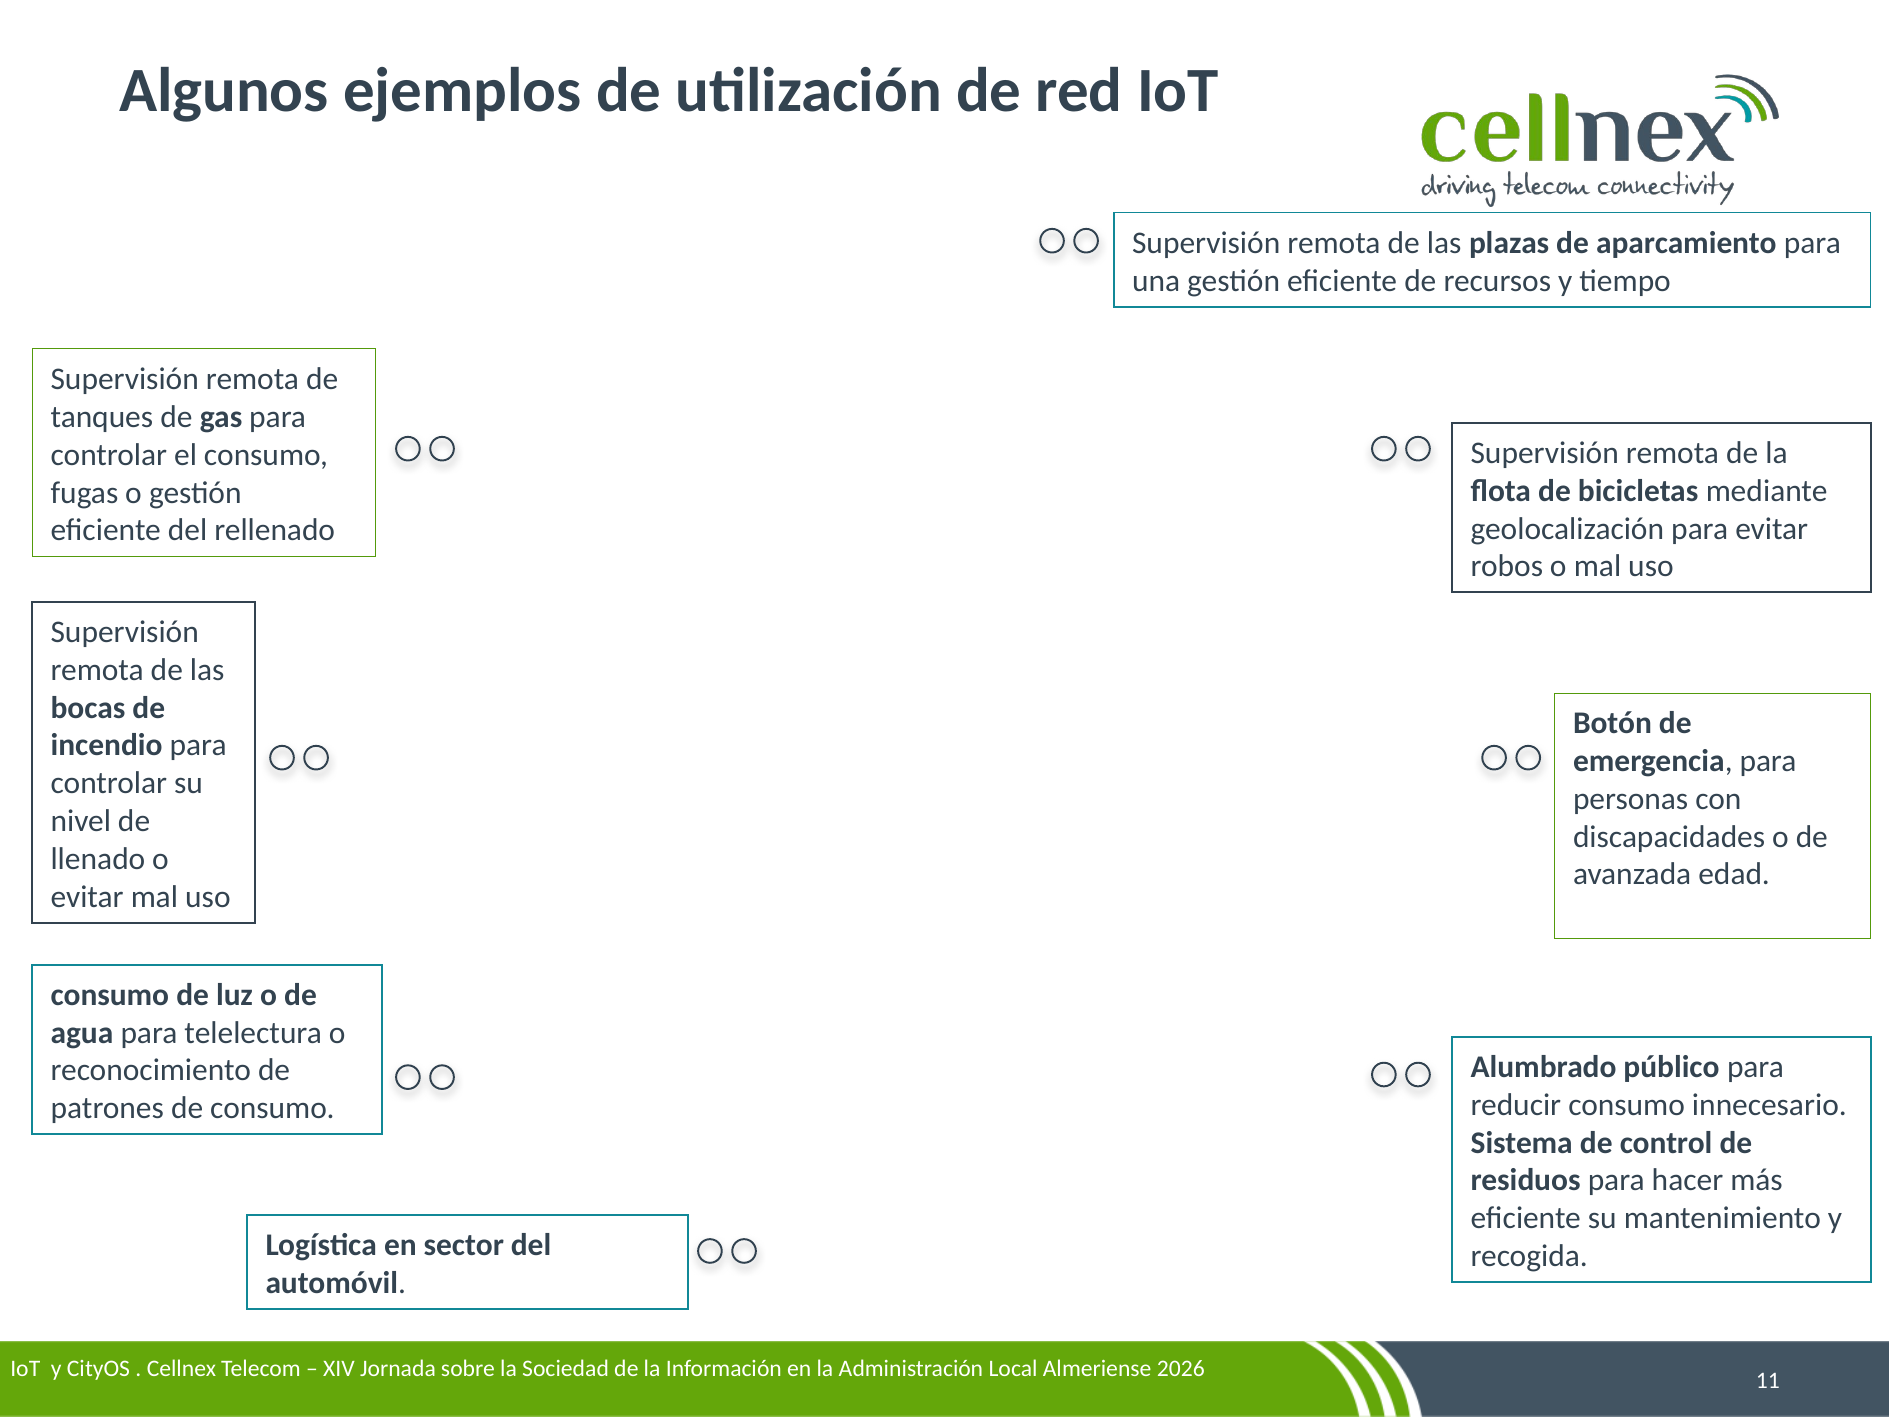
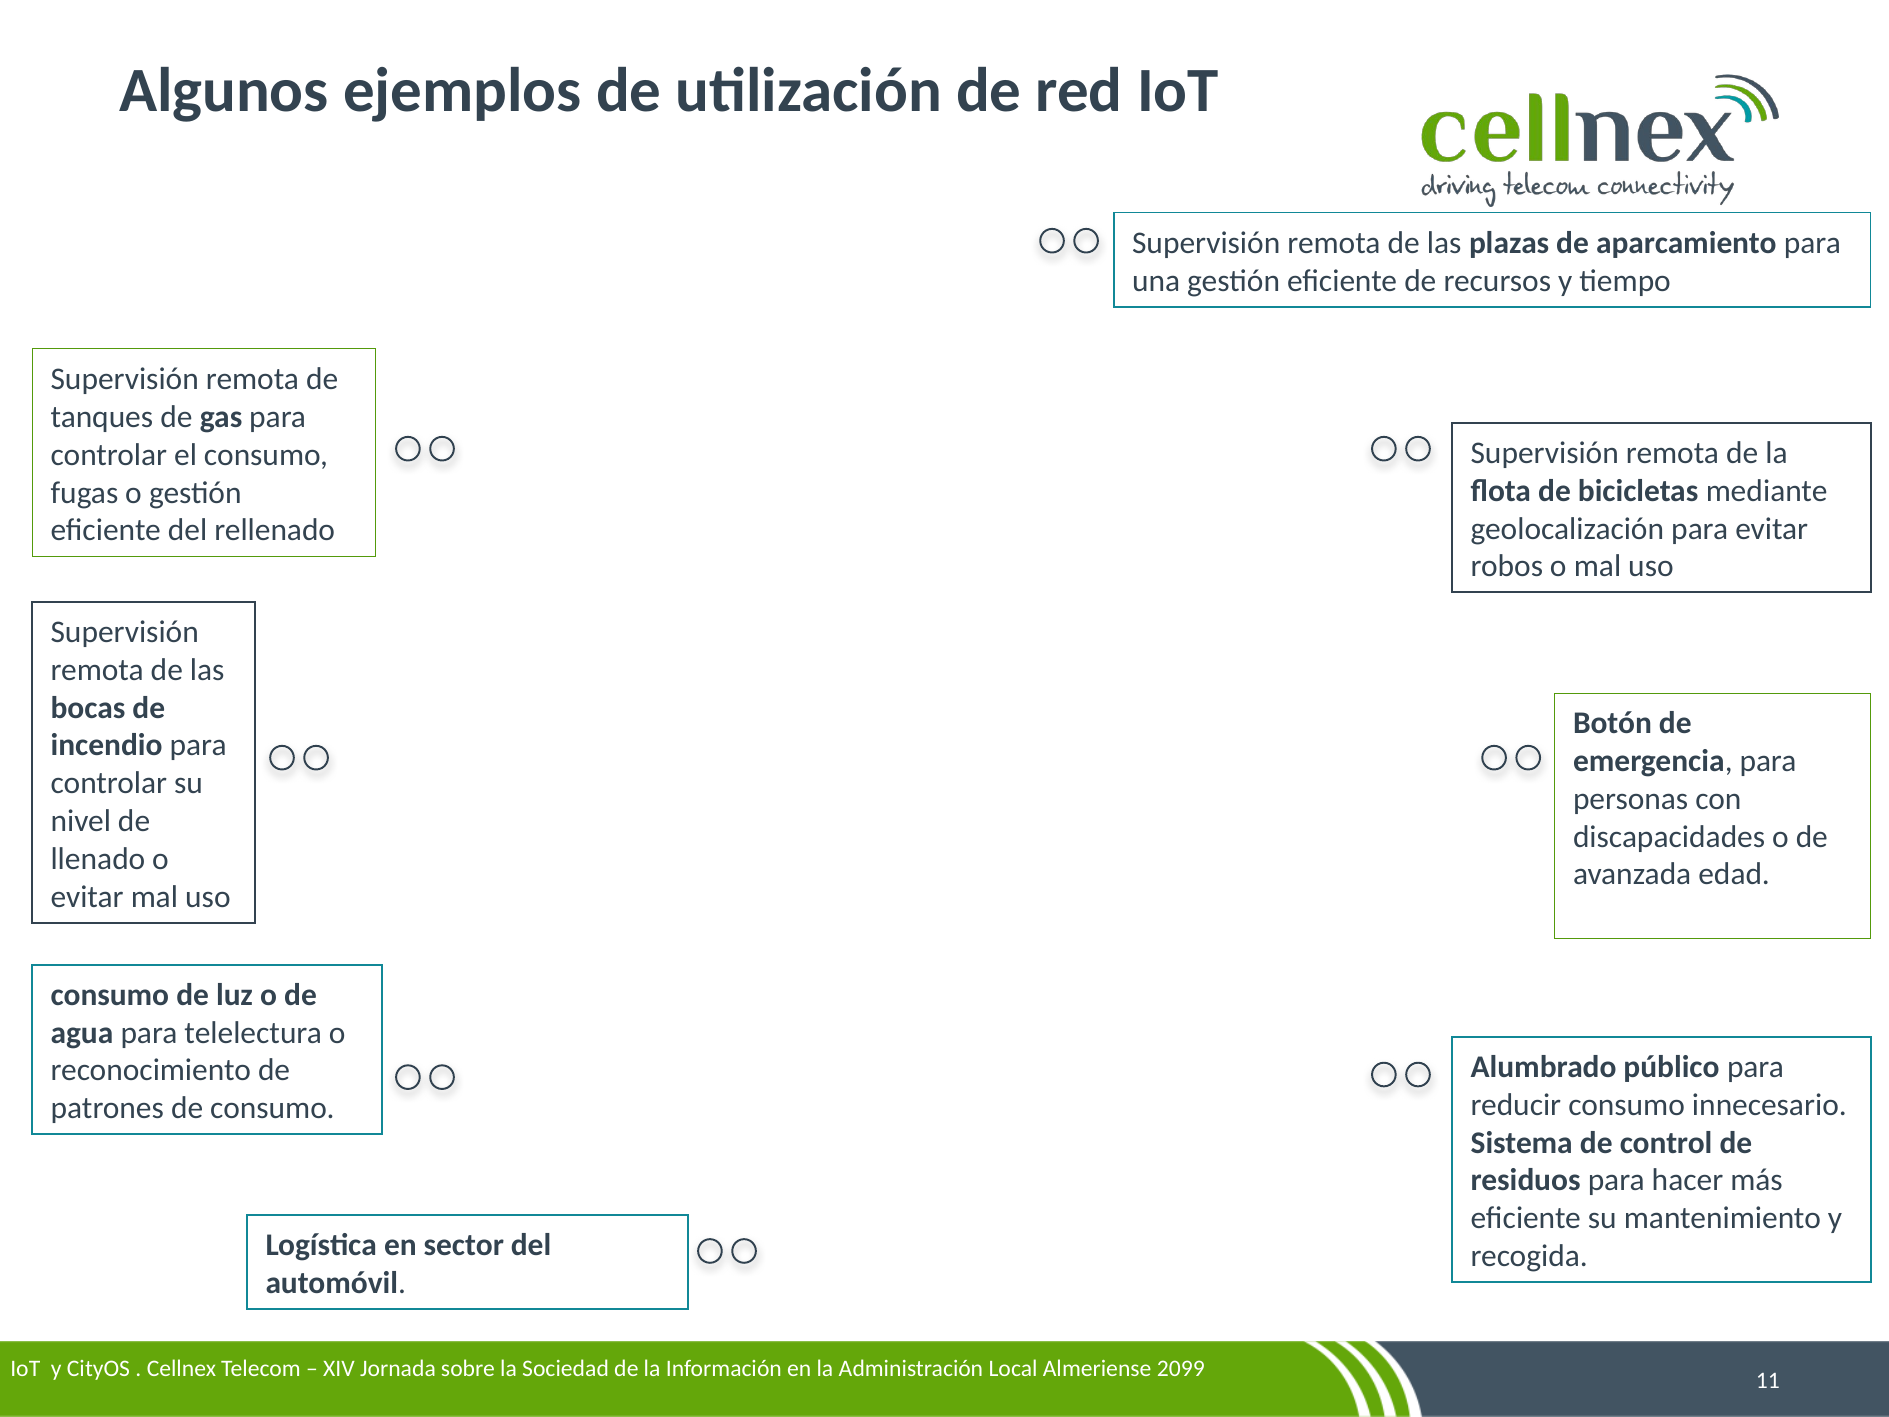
2026: 2026 -> 2099
